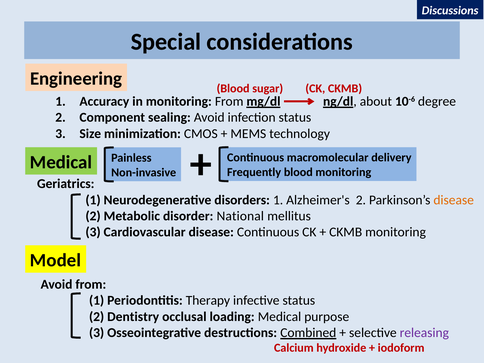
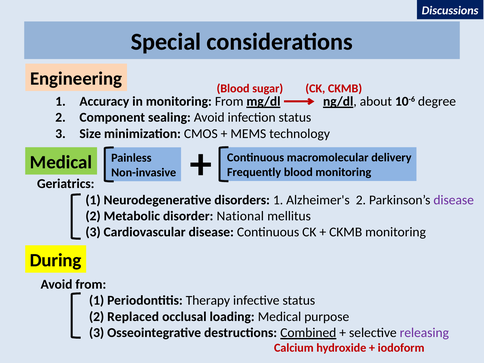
disease at (454, 200) colour: orange -> purple
Model: Model -> During
Dentistry: Dentistry -> Replaced
